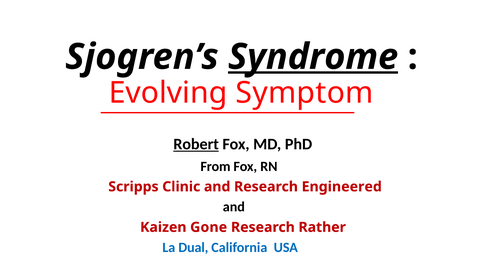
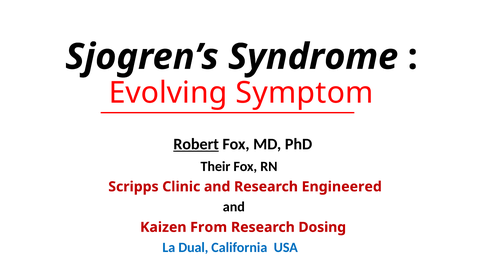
Syndrome underline: present -> none
From: From -> Their
Gone: Gone -> From
Rather: Rather -> Dosing
